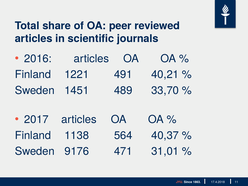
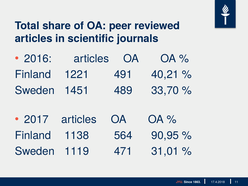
40,37: 40,37 -> 90,95
9176: 9176 -> 1119
